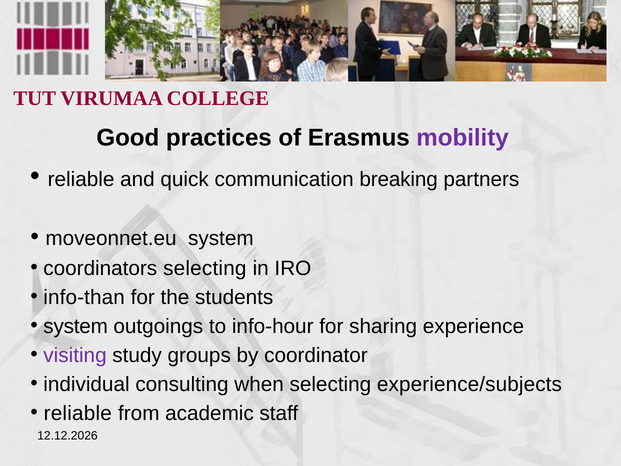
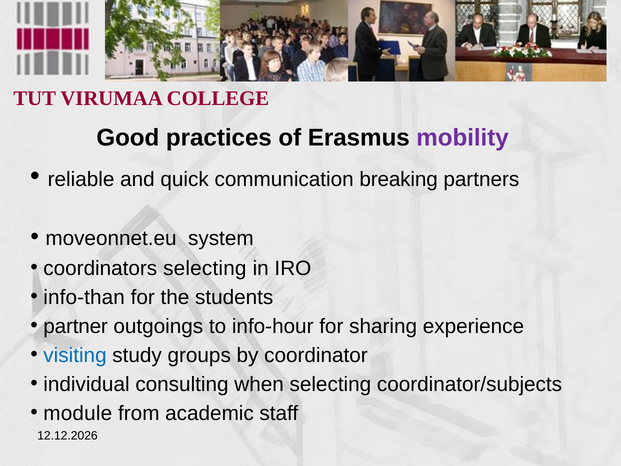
system at (76, 326): system -> partner
visiting colour: purple -> blue
experience/subjects: experience/subjects -> coordinator/subjects
reliable at (78, 413): reliable -> module
